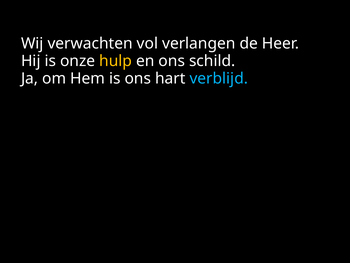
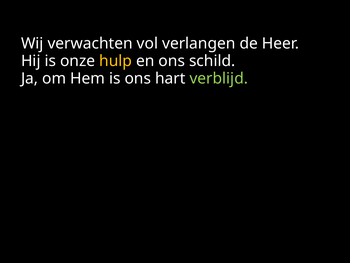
verblijd colour: light blue -> light green
